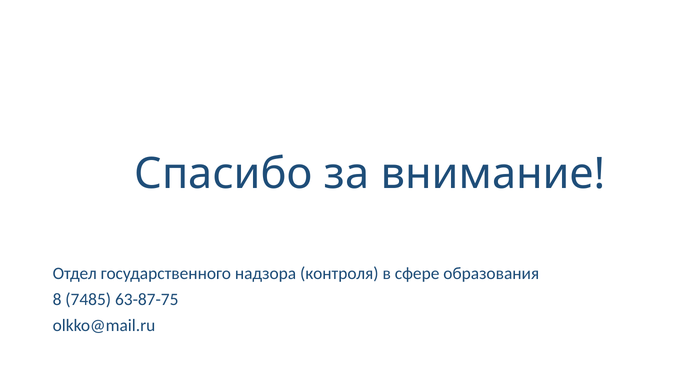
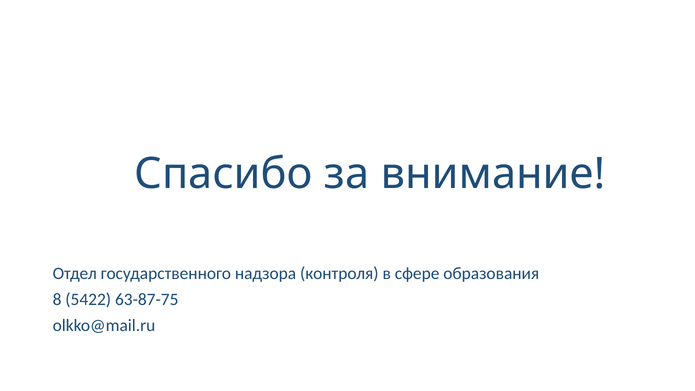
7485: 7485 -> 5422
